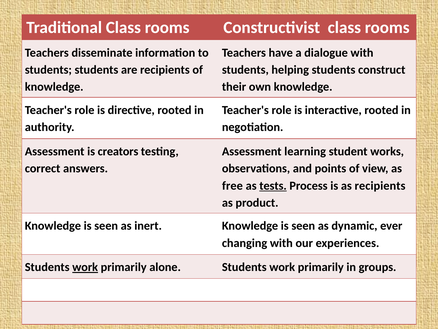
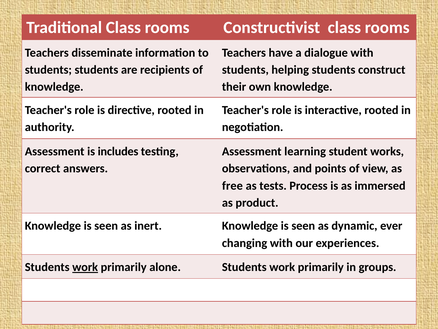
creators: creators -> includes
tests underline: present -> none
as recipients: recipients -> immersed
